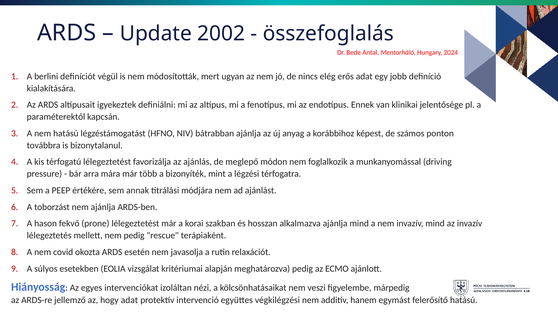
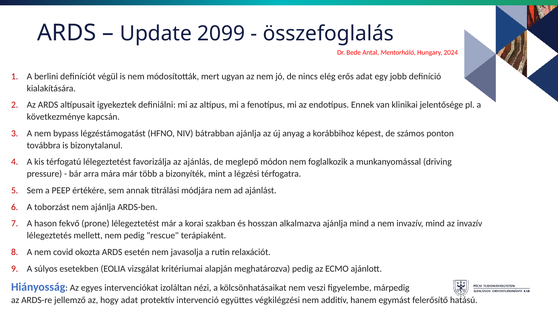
2002: 2002 -> 2099
paraméterektől: paraméterektől -> következménye
nem hatású: hatású -> bypass
